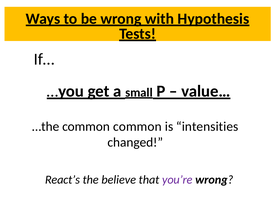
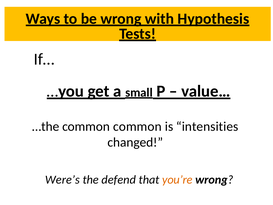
React’s: React’s -> Were’s
believe: believe -> defend
you’re colour: purple -> orange
